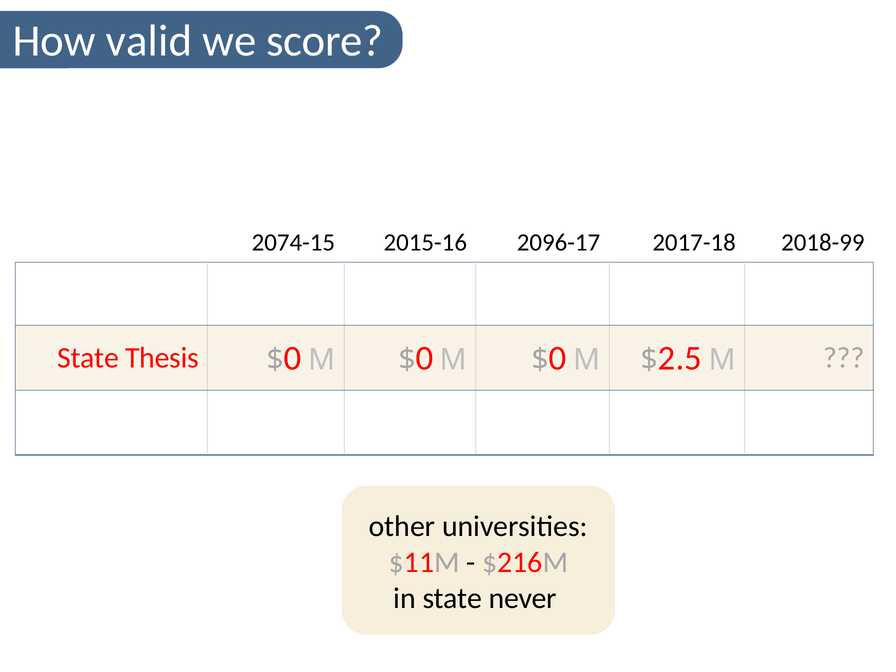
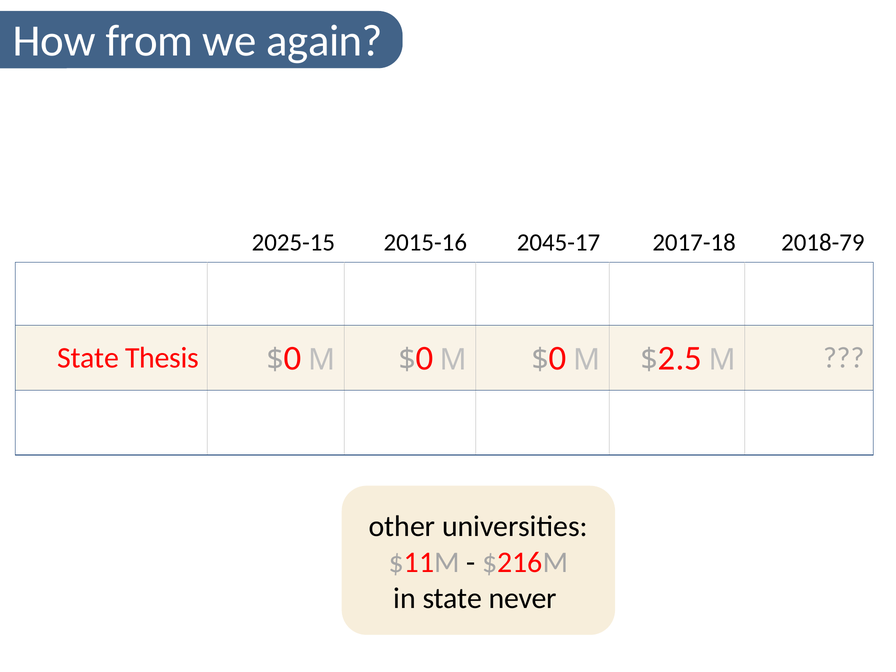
valid: valid -> from
score: score -> again
2074-15: 2074-15 -> 2025-15
2096-17: 2096-17 -> 2045-17
2018-99: 2018-99 -> 2018-79
